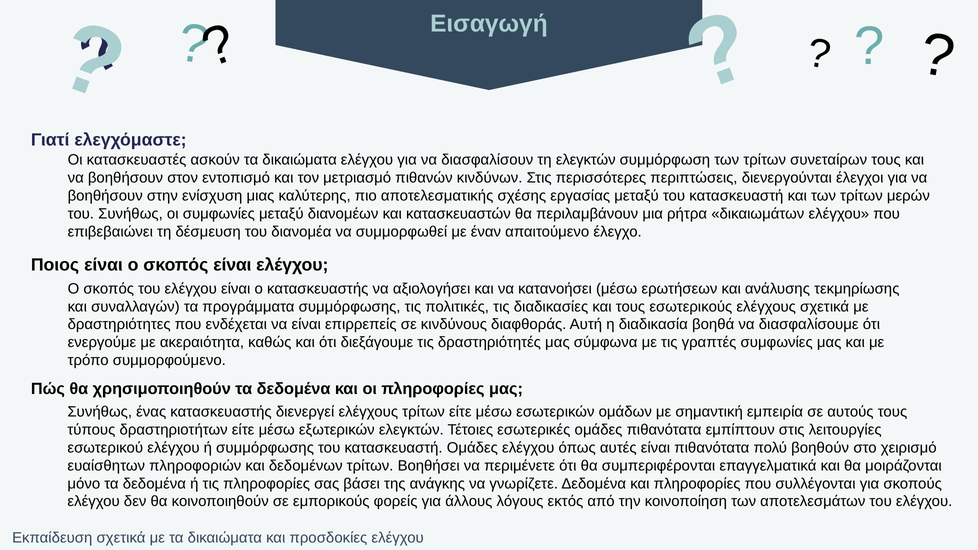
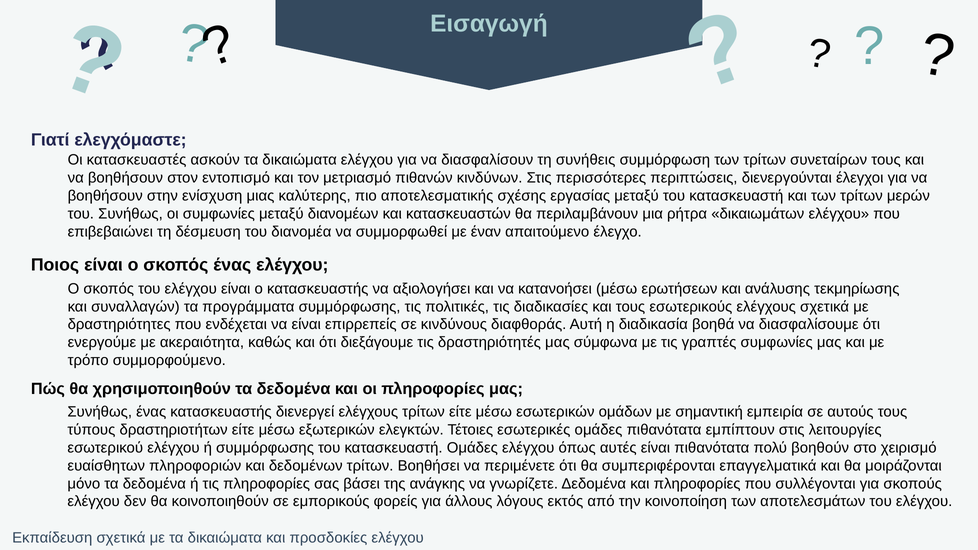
τη ελεγκτών: ελεγκτών -> συνήθεις
σκοπός είναι: είναι -> ένας
